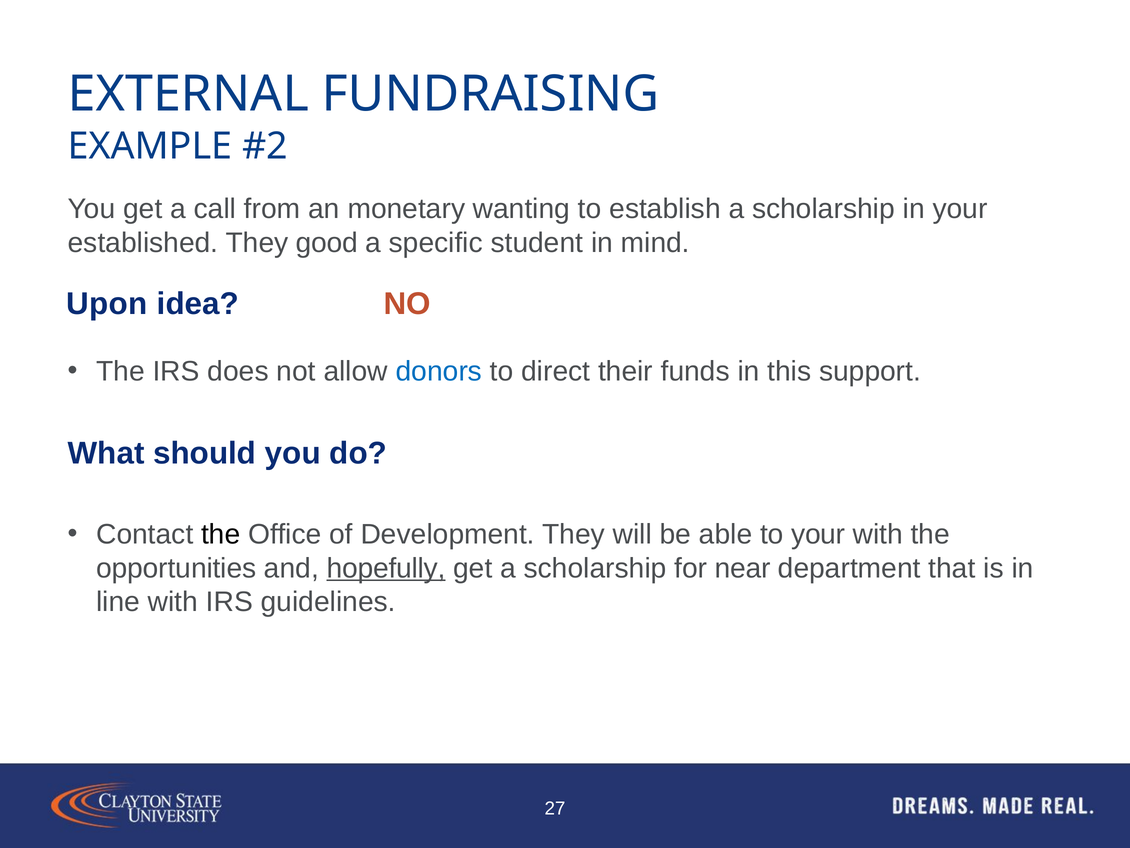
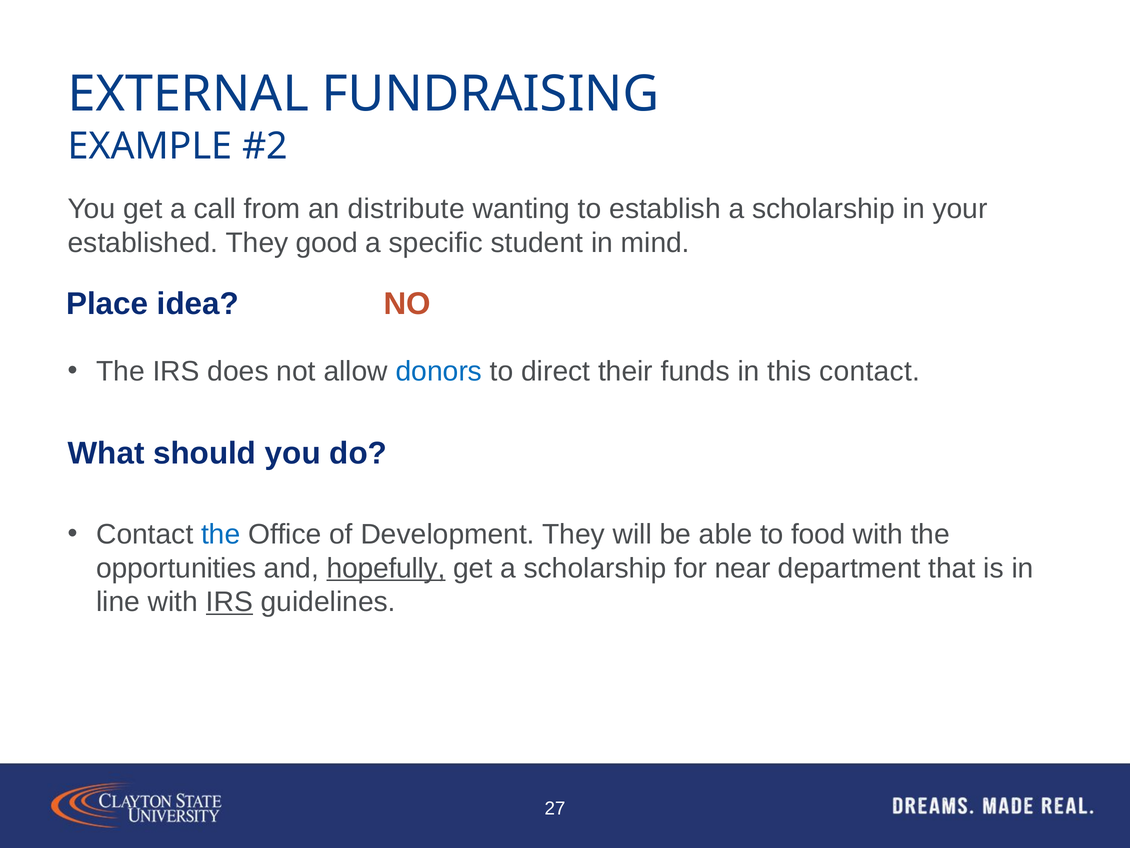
monetary: monetary -> distribute
Upon: Upon -> Place
this support: support -> contact
the at (221, 534) colour: black -> blue
to your: your -> food
IRS at (229, 602) underline: none -> present
